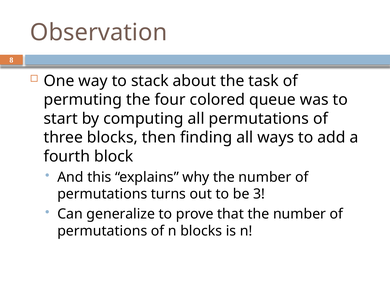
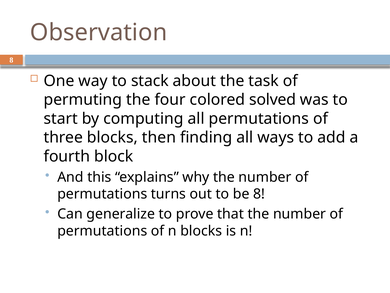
queue: queue -> solved
be 3: 3 -> 8
